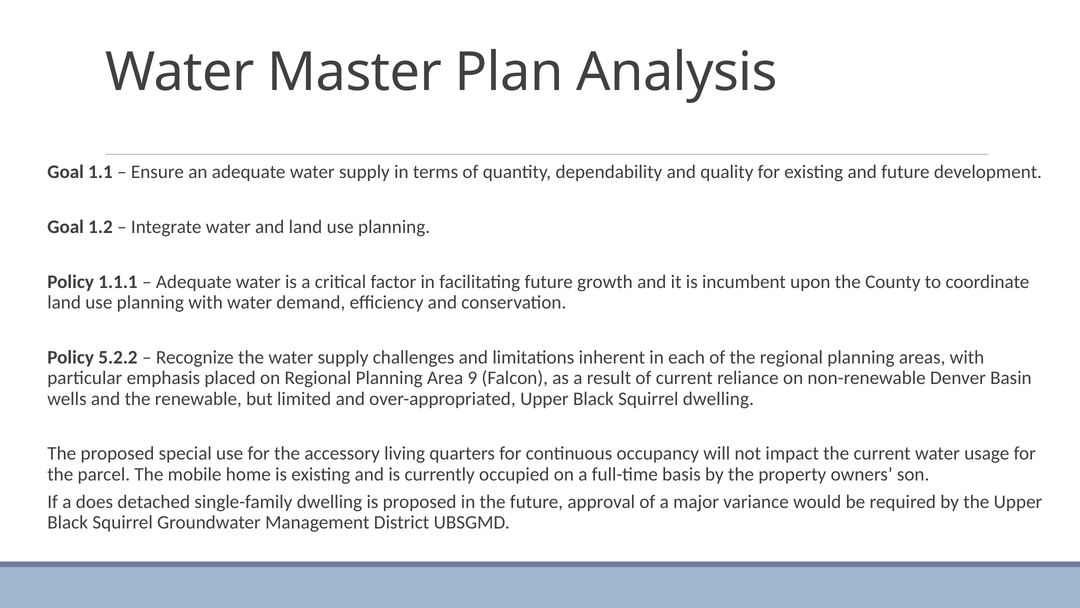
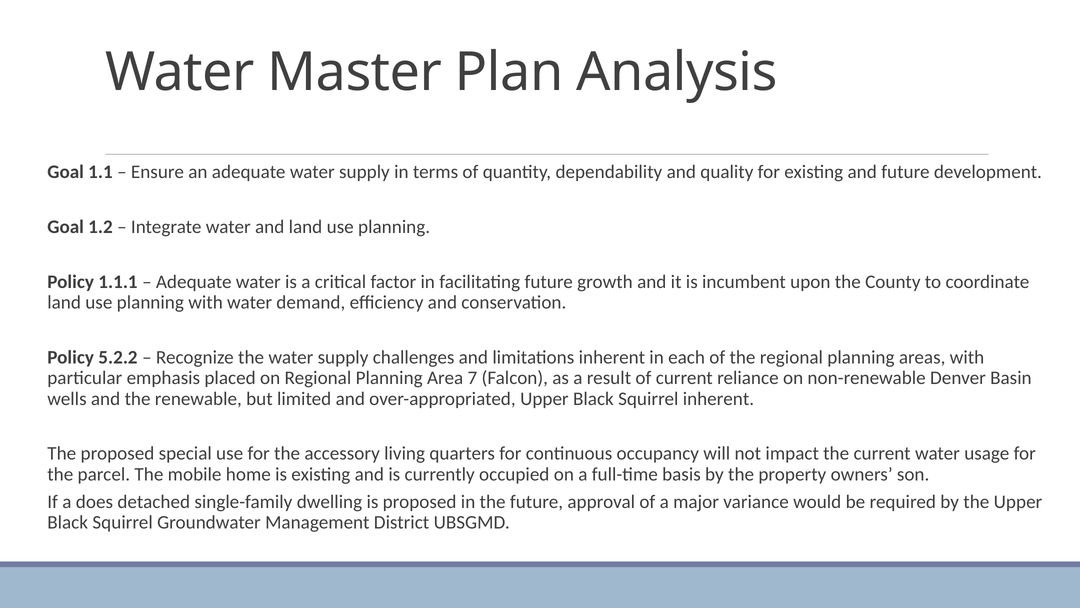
9: 9 -> 7
Squirrel dwelling: dwelling -> inherent
